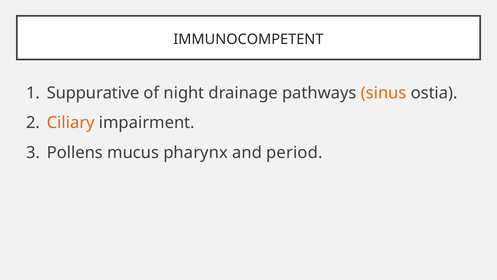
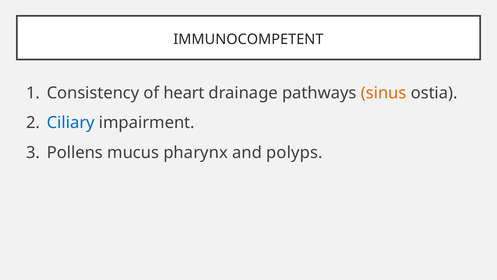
Suppurative: Suppurative -> Consistency
night: night -> heart
Ciliary colour: orange -> blue
period: period -> polyps
